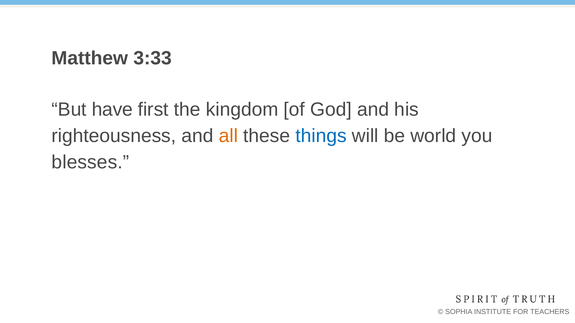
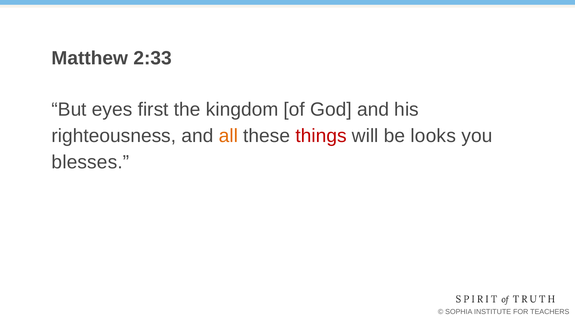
3:33: 3:33 -> 2:33
have: have -> eyes
things colour: blue -> red
world: world -> looks
